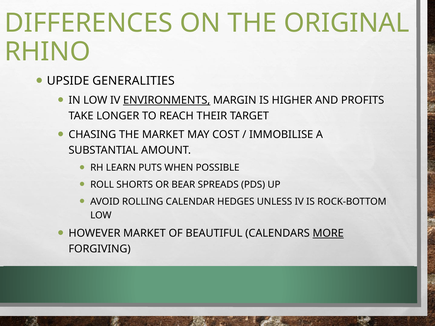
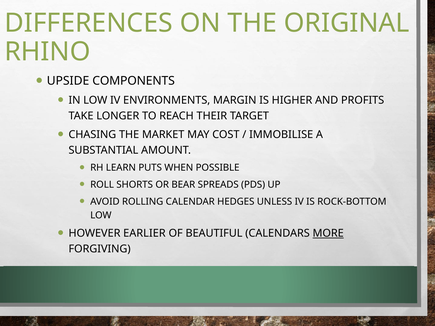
GENERALITIES: GENERALITIES -> COMPONENTS
ENVIRONMENTS underline: present -> none
HOWEVER MARKET: MARKET -> EARLIER
